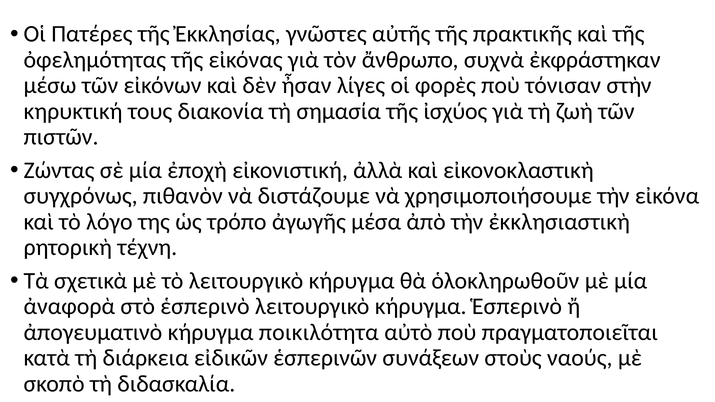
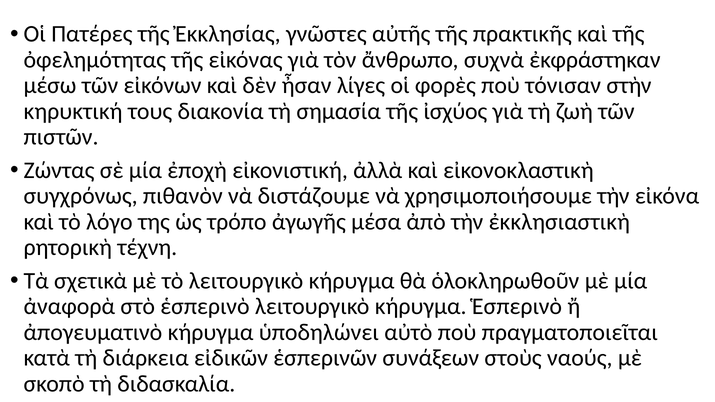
ποικιλότητα: ποικιλότητα -> ὑποδηλώνει
